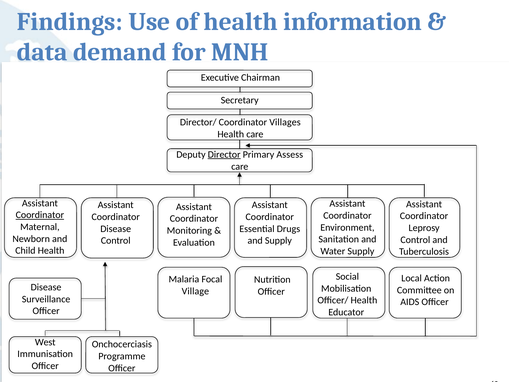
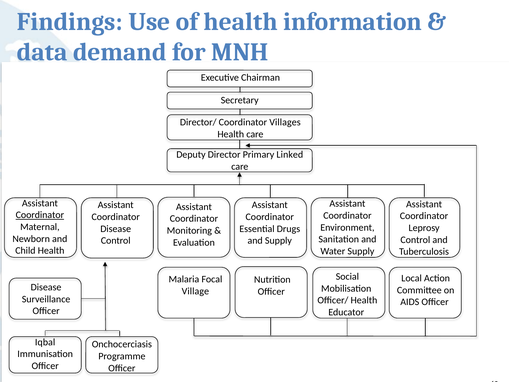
Director underline: present -> none
Assess: Assess -> Linked
West: West -> Iqbal
